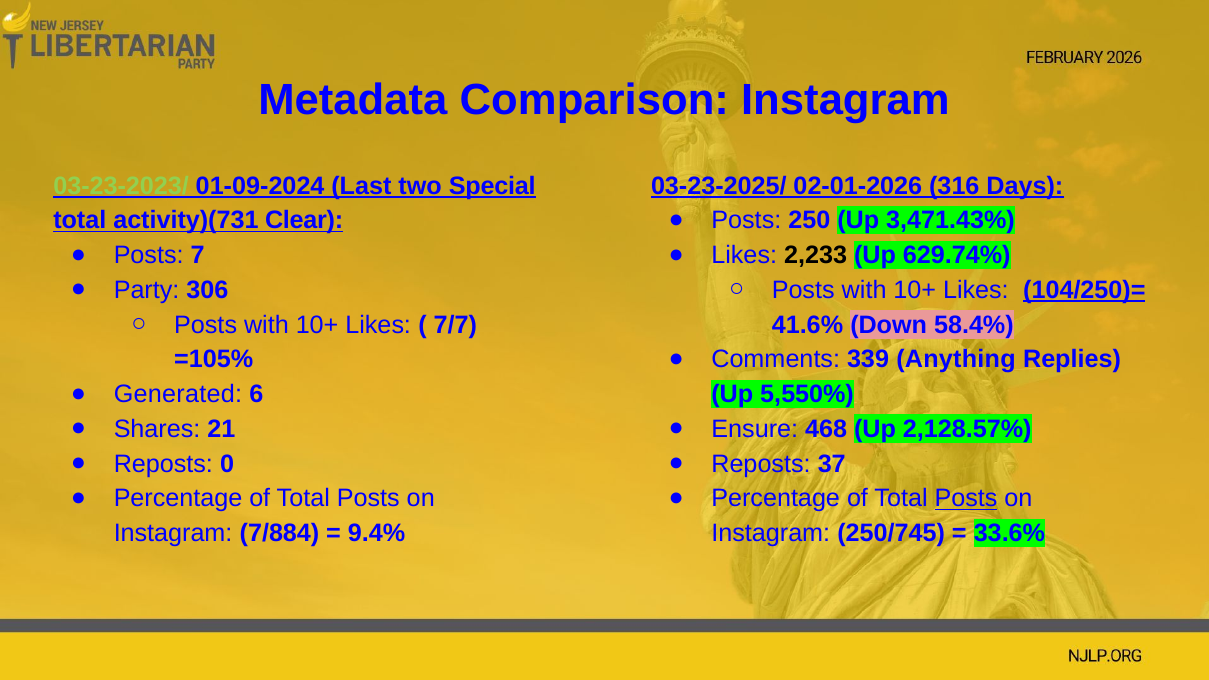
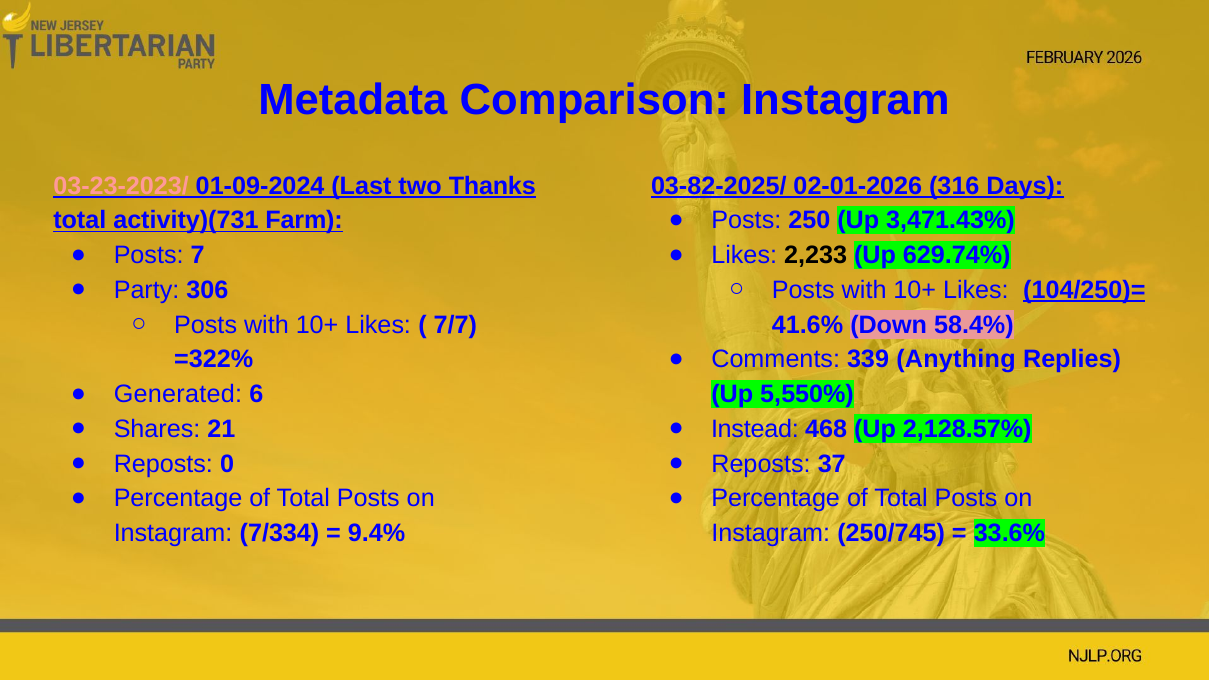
03-23-2023/ colour: light green -> pink
Special: Special -> Thanks
03-23-2025/: 03-23-2025/ -> 03-82-2025/
Clear: Clear -> Farm
=105%: =105% -> =322%
Ensure: Ensure -> Instead
Posts at (966, 499) underline: present -> none
7/884: 7/884 -> 7/334
